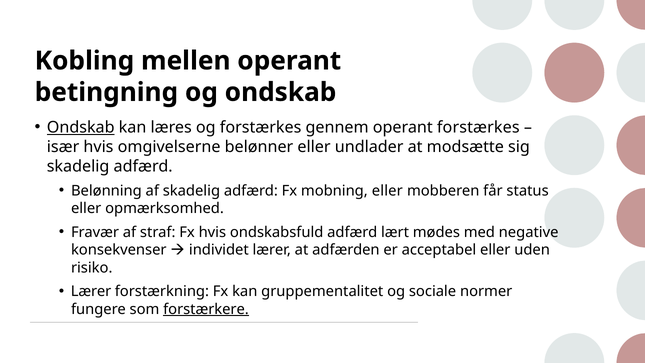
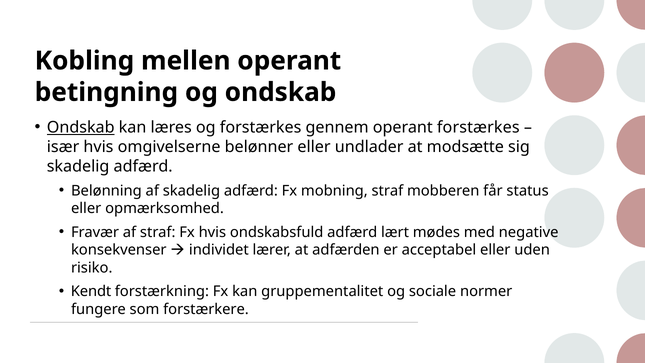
mobning eller: eller -> straf
Lærer at (91, 291): Lærer -> Kendt
forstærkere underline: present -> none
